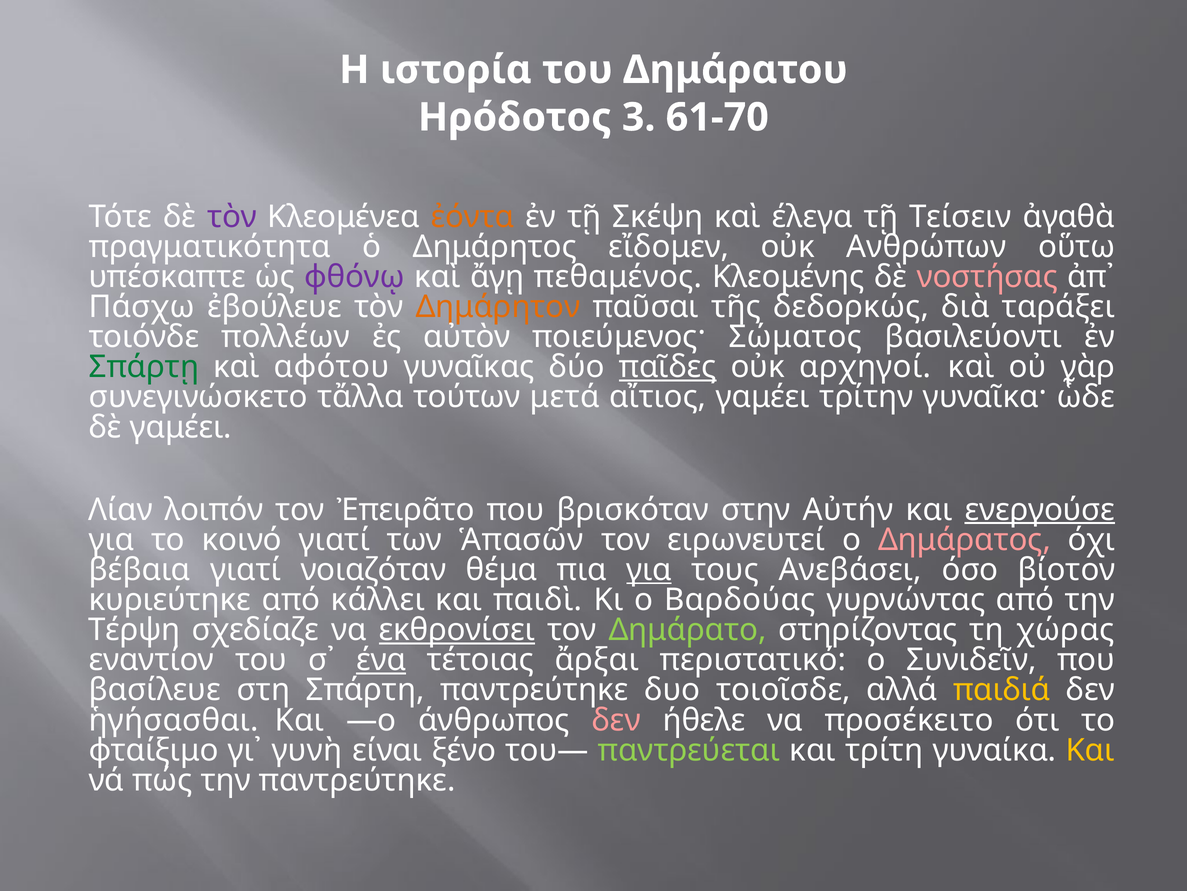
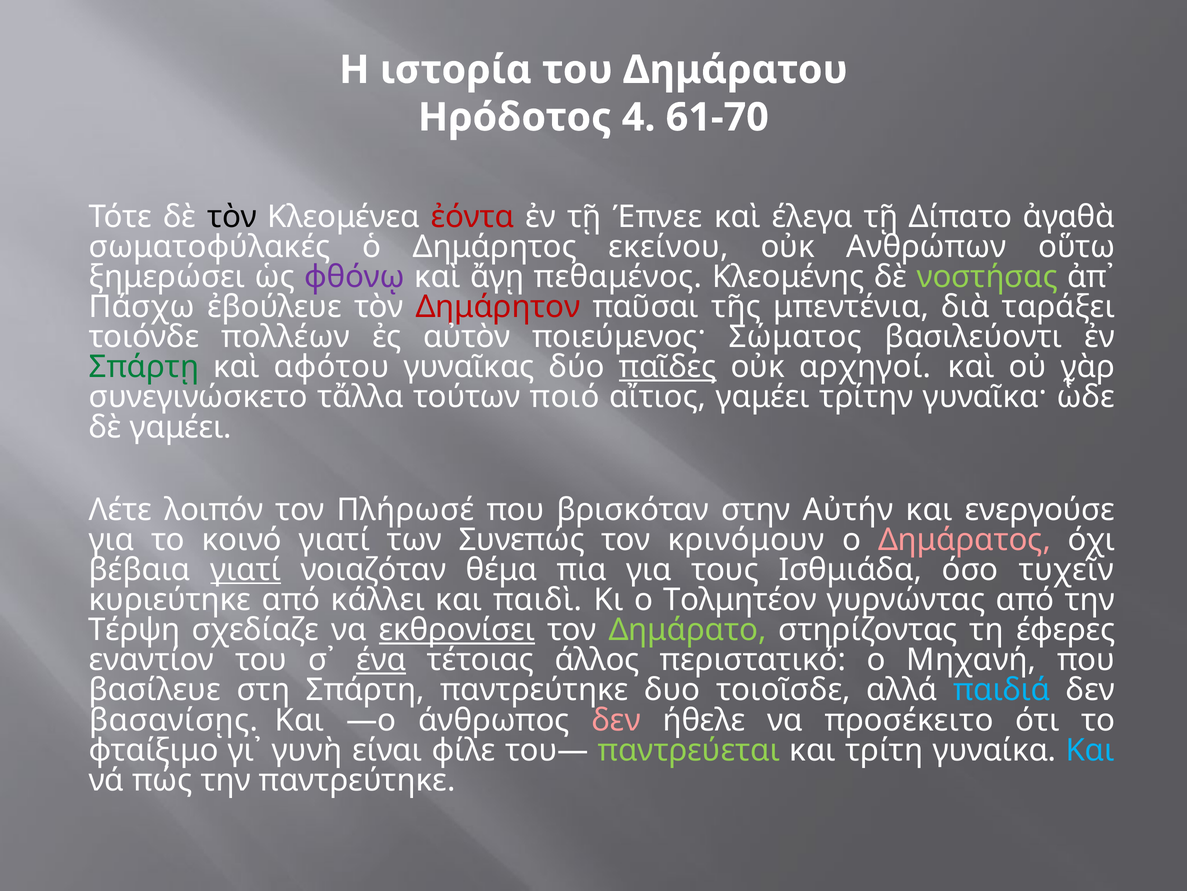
3: 3 -> 4
τὸν at (232, 217) colour: purple -> black
ἐόντα colour: orange -> red
Σκέψη: Σκέψη -> Έπνεε
Τείσειν: Τείσειν -> Δίπατο
πραγματικότητα: πραγματικότητα -> σωματοφύλακές
εἴδομεν: εἴδομεν -> εκείνου
υπέσκαπτε: υπέσκαπτε -> ξημερώσει
νοστήσας colour: pink -> light green
Δημάρητον colour: orange -> red
δεδορκώς: δεδορκώς -> μπεντένια
μετά: μετά -> ποιό
Λίαν: Λίαν -> Λέτε
Ἐπειρᾶτο: Ἐπειρᾶτο -> Πλήρωσέ
ενεργούσε underline: present -> none
Ἁπασῶν: Ἁπασῶν -> Συνεπώς
ειρωνευτεί: ειρωνευτεί -> κρινόμουν
γιατί at (246, 569) underline: none -> present
για at (649, 569) underline: present -> none
Ανεβάσει: Ανεβάσει -> Ισθμιάδα
βίοτον: βίοτον -> τυχεῖν
Βαρδούας: Βαρδούας -> Τολμητέον
χώρας: χώρας -> έφερες
ἄρξαι: ἄρξαι -> άλλος
Συνιδεῖν: Συνιδεῖν -> Μηχανή
παιδιά colour: yellow -> light blue
ἡγήσασθαι: ἡγήσασθαι -> βασανίσῃς
ξένο: ξένο -> φίλε
Και at (1090, 750) colour: yellow -> light blue
